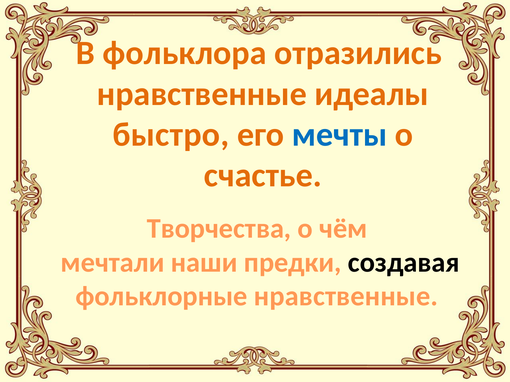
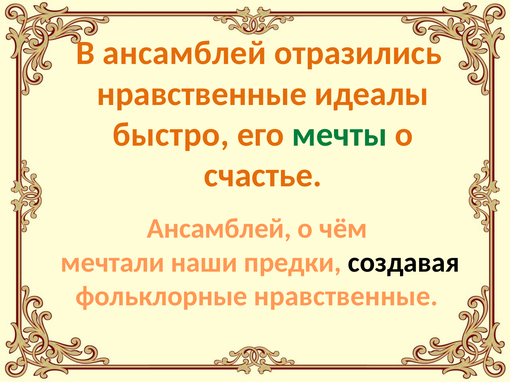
В фольклора: фольклора -> ансамблей
мечты colour: blue -> green
Творчества at (219, 229): Творчества -> Ансамблей
